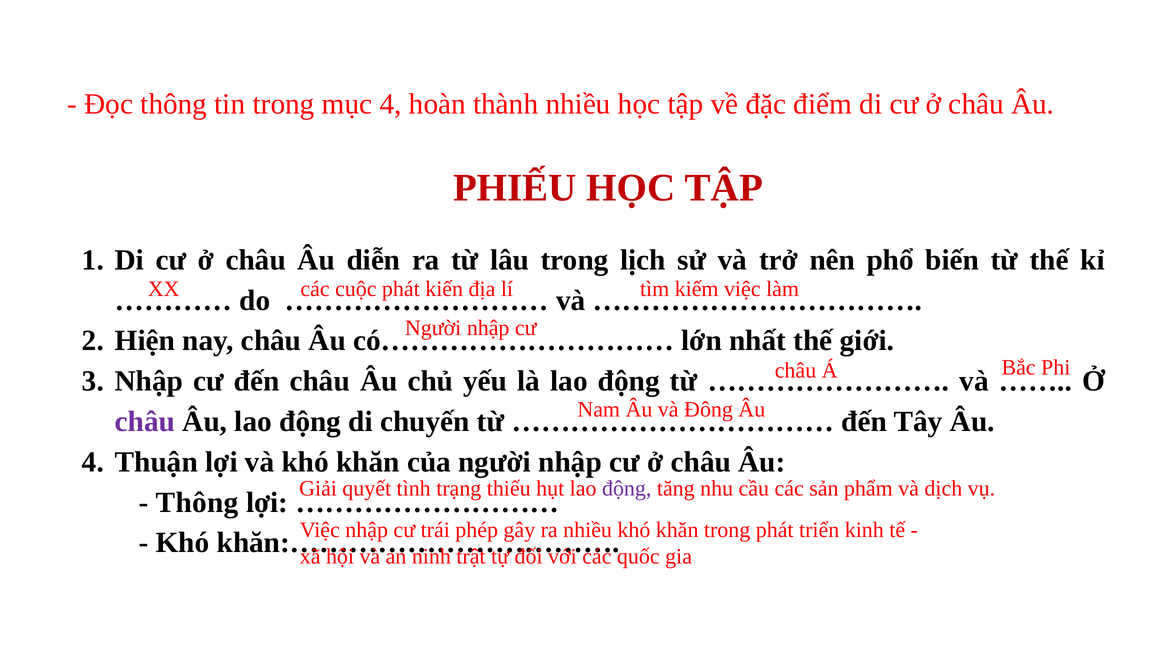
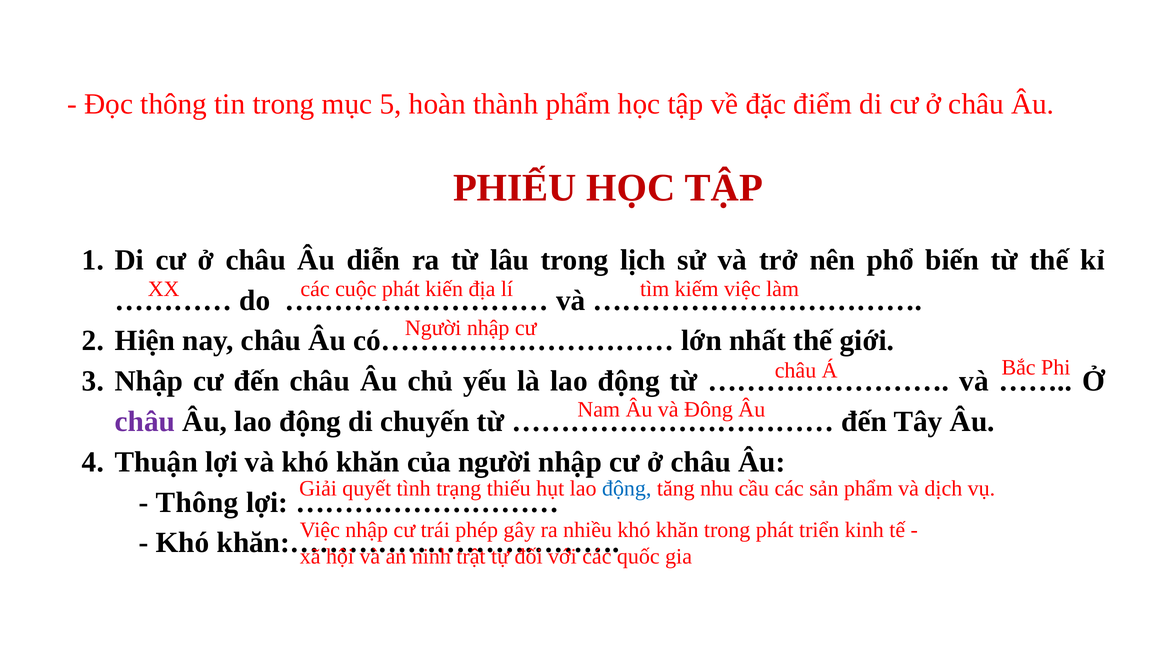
mục 4: 4 -> 5
thành nhiều: nhiều -> phẩm
động at (627, 489) colour: purple -> blue
